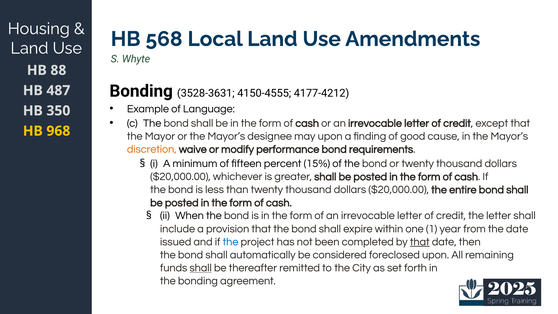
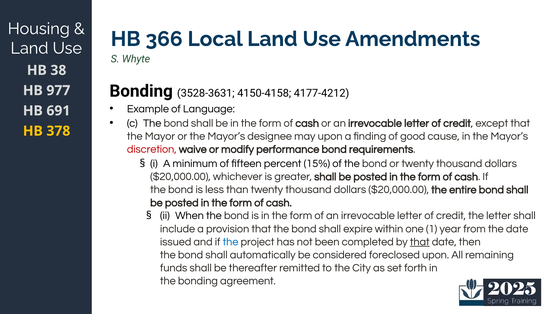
568: 568 -> 366
88: 88 -> 38
4150-4555: 4150-4555 -> 4150-4158
487: 487 -> 977
350: 350 -> 691
968: 968 -> 378
discretion colour: orange -> red
shall at (201, 268) underline: present -> none
